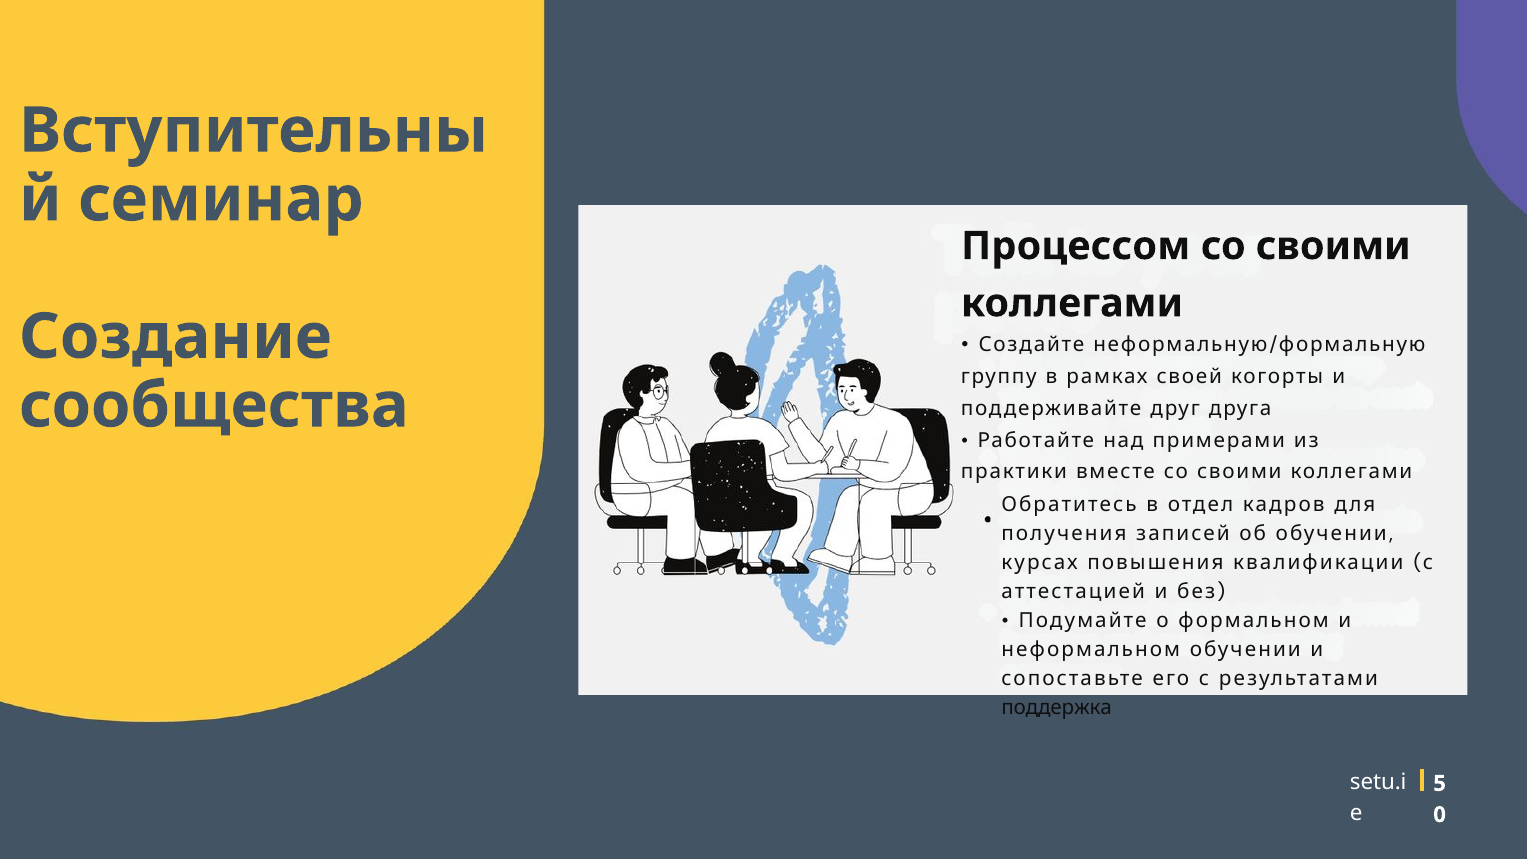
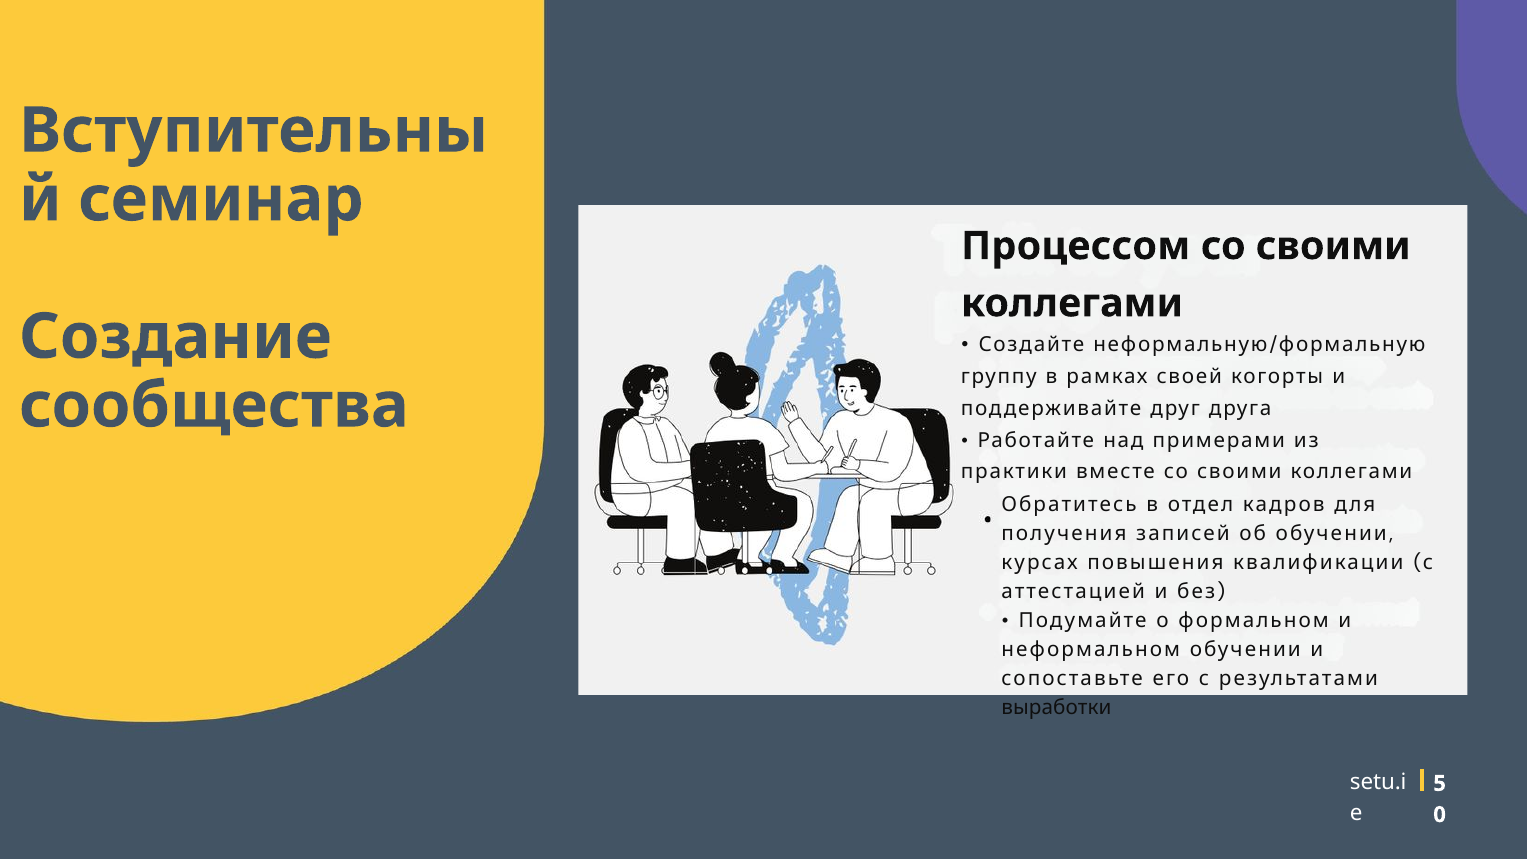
поддержка: поддержка -> выработки
